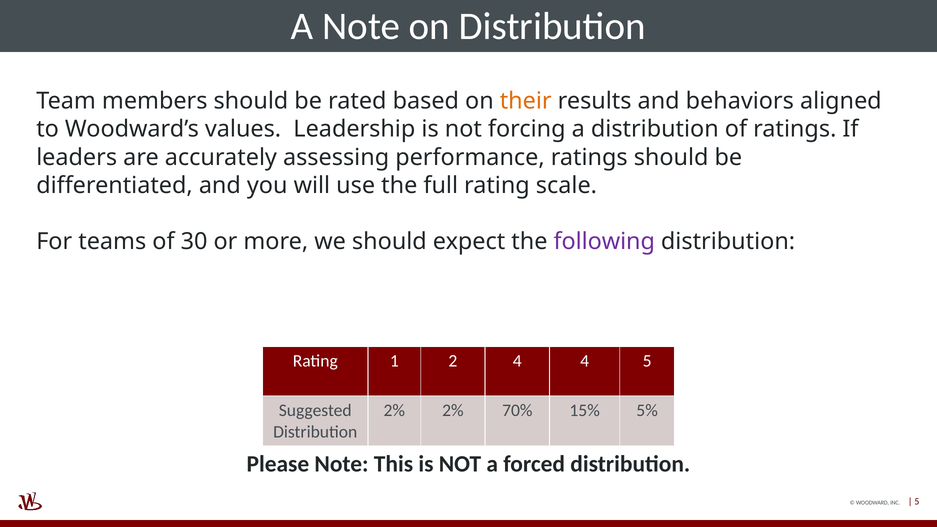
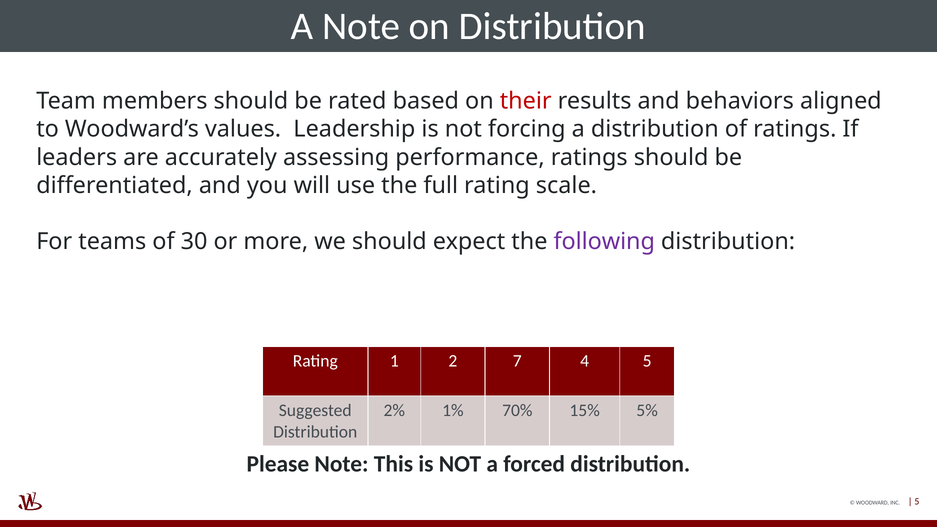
their colour: orange -> red
2 4: 4 -> 7
2% 2%: 2% -> 1%
